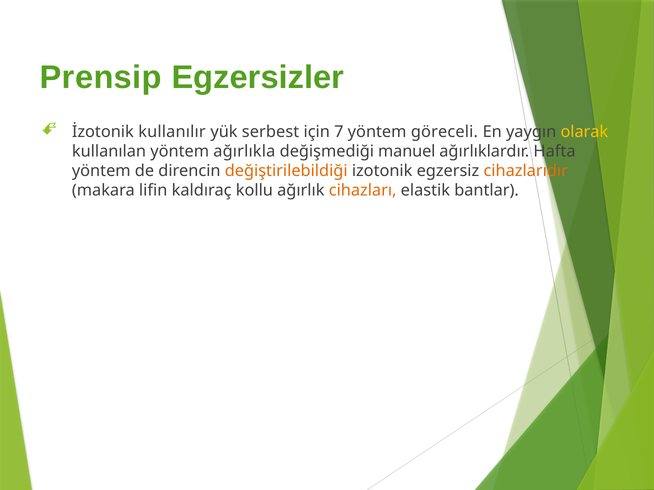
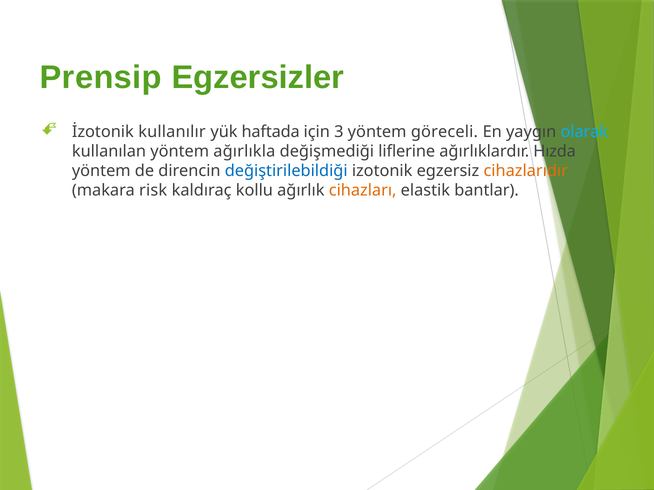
serbest: serbest -> haftada
7: 7 -> 3
olarak colour: yellow -> light blue
manuel: manuel -> liflerine
Hafta: Hafta -> Hızda
değiştirilebildiği colour: orange -> blue
lifin: lifin -> risk
